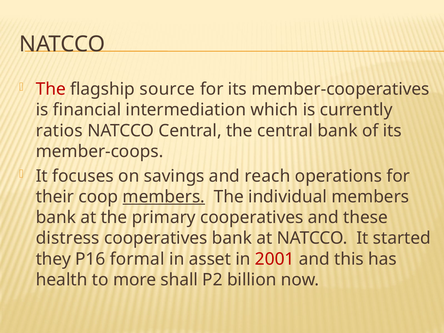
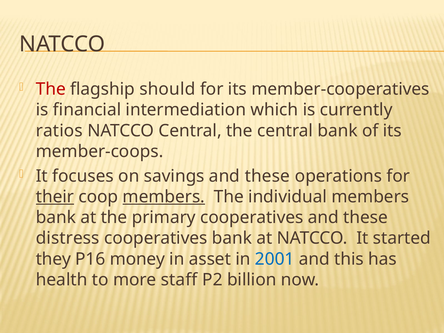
source: source -> should
savings and reach: reach -> these
their underline: none -> present
formal: formal -> money
2001 colour: red -> blue
shall: shall -> staff
